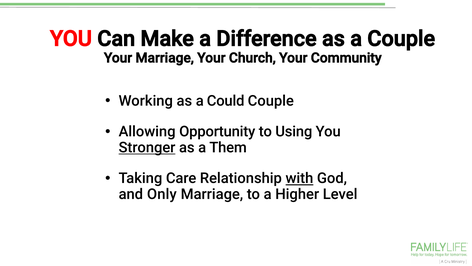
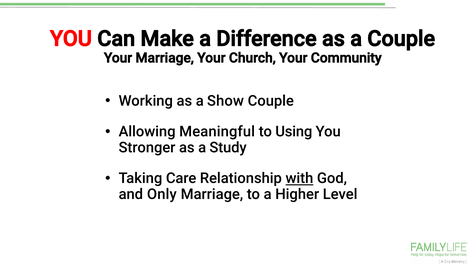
Could: Could -> Show
Opportunity: Opportunity -> Meaningful
Stronger underline: present -> none
Them: Them -> Study
